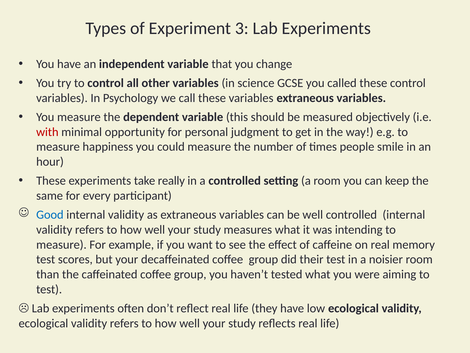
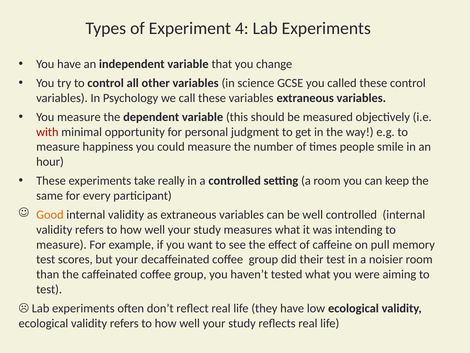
3: 3 -> 4
Good colour: blue -> orange
on real: real -> pull
